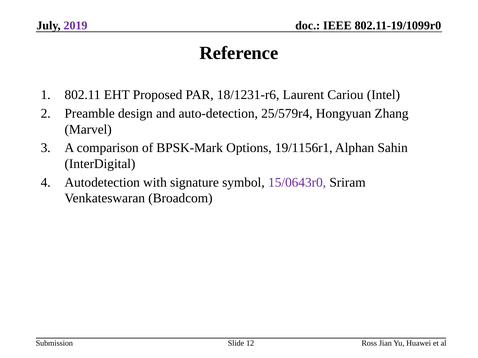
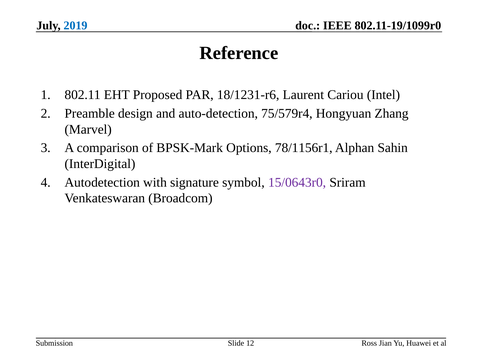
2019 colour: purple -> blue
25/579r4: 25/579r4 -> 75/579r4
19/1156r1: 19/1156r1 -> 78/1156r1
